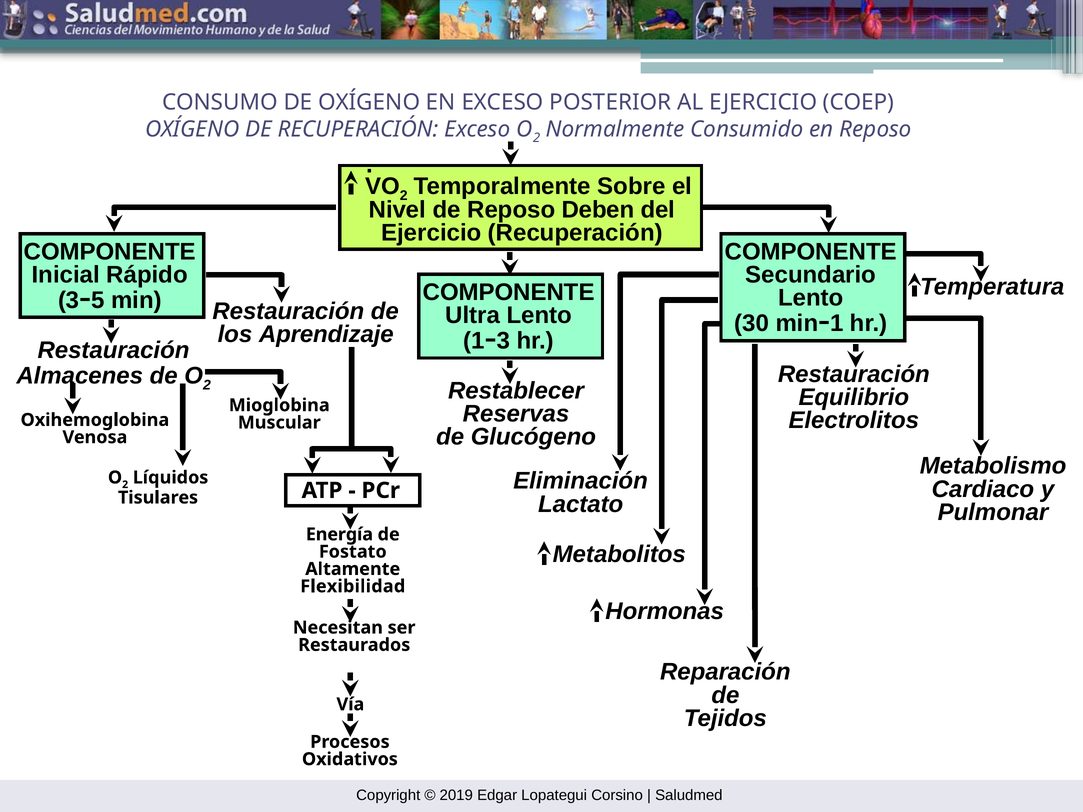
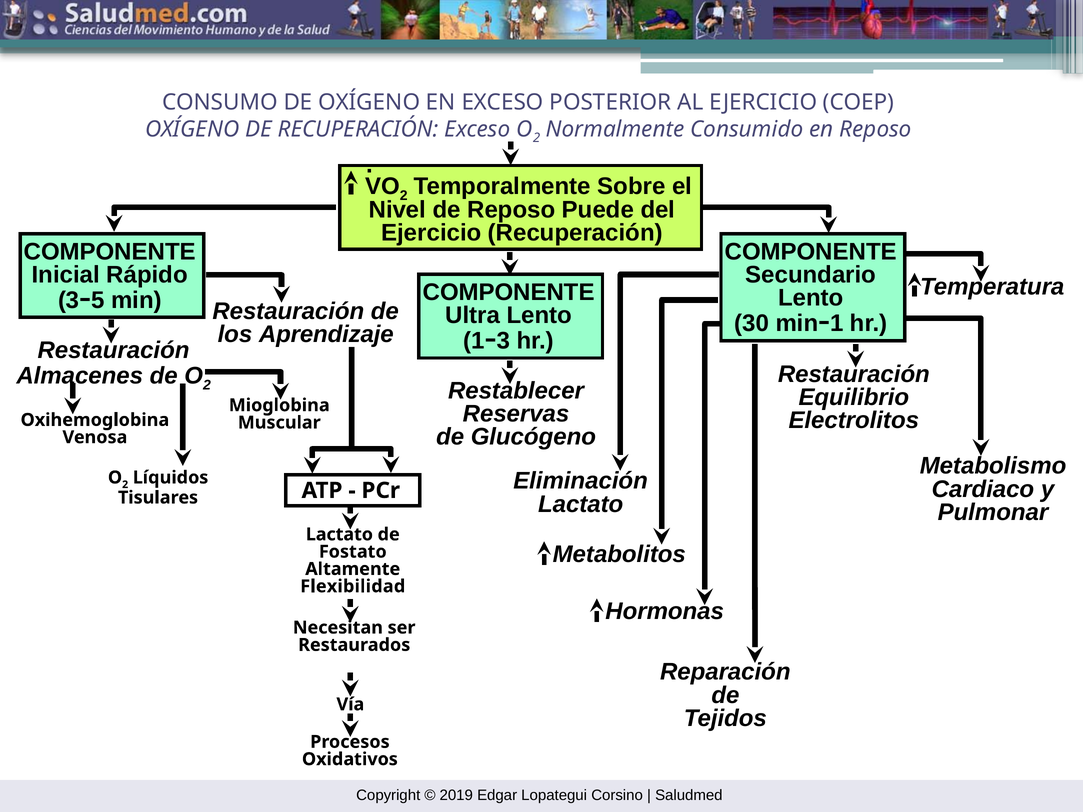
Deben: Deben -> Puede
Energía at (339, 535): Energía -> Lactato
